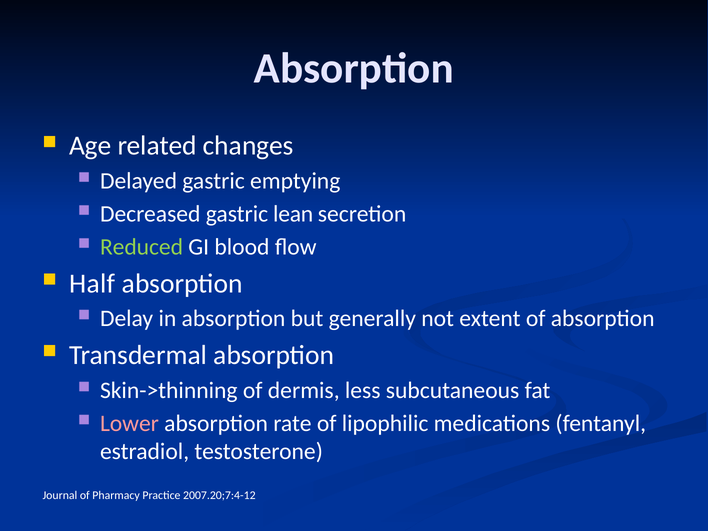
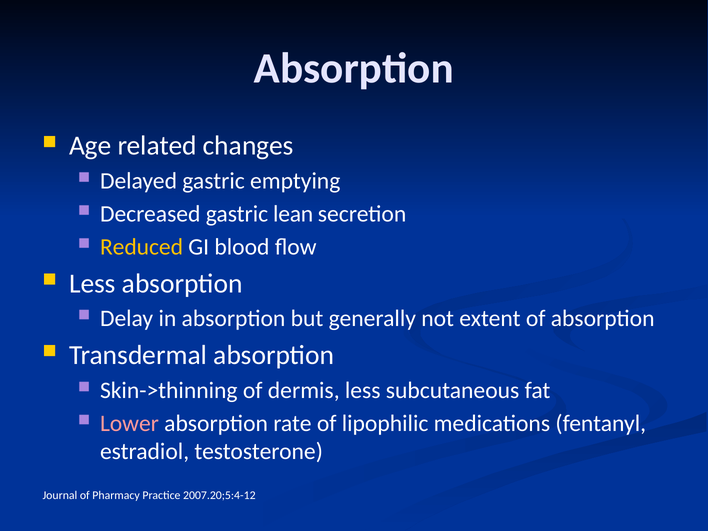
Reduced colour: light green -> yellow
Half at (92, 284): Half -> Less
2007.20;7:4-12: 2007.20;7:4-12 -> 2007.20;5:4-12
